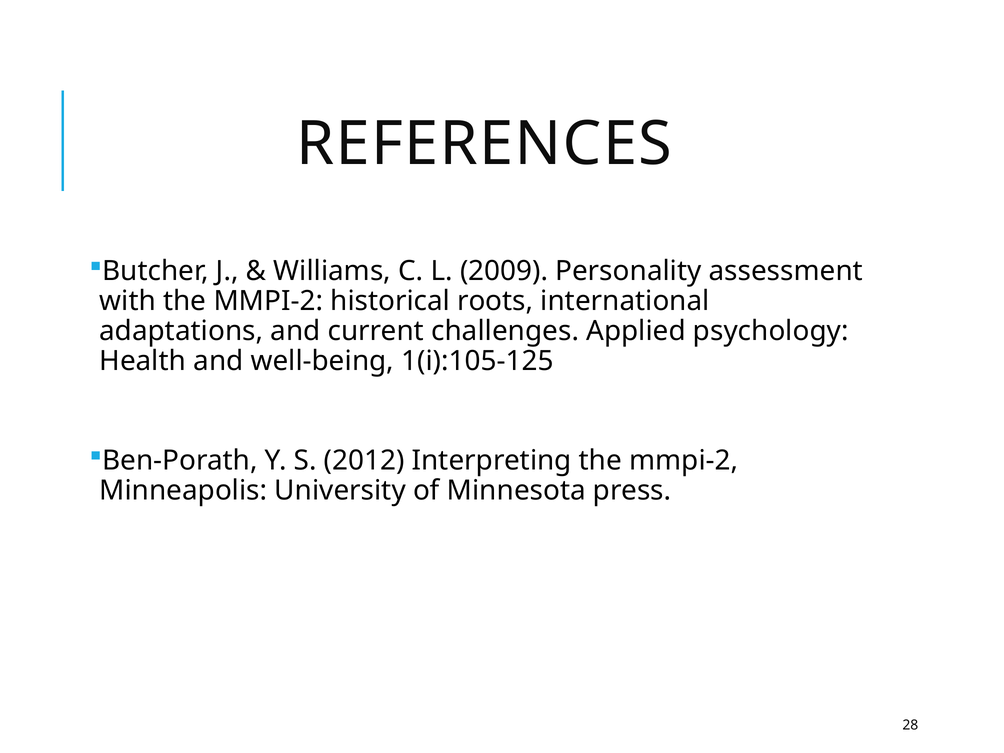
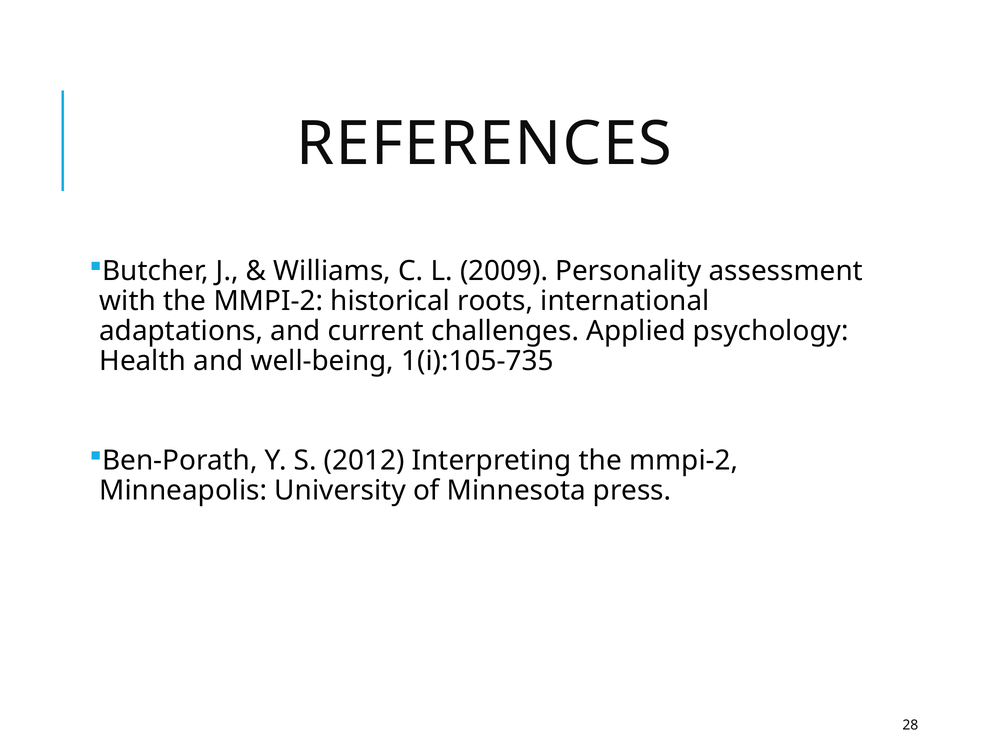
1(i):105-125: 1(i):105-125 -> 1(i):105-735
